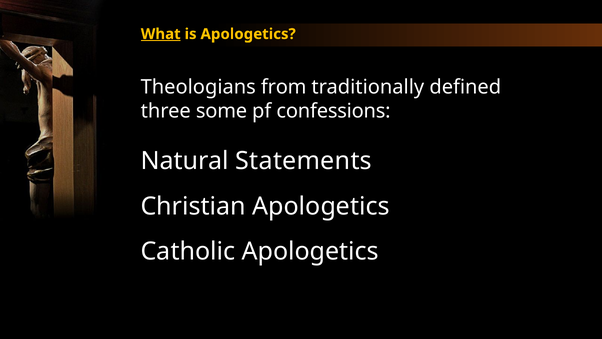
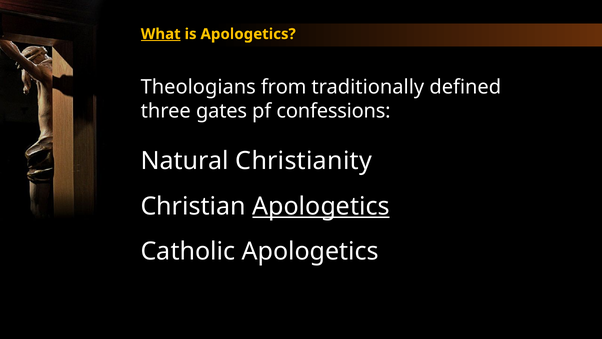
some: some -> gates
Statements: Statements -> Christianity
Apologetics at (321, 206) underline: none -> present
